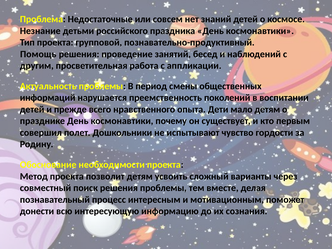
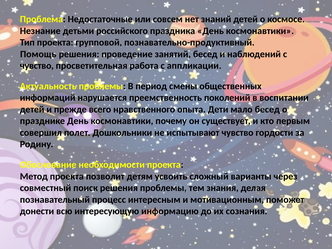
другим at (37, 66): другим -> чувство
мало детям: детям -> бесед
вместе: вместе -> знания
